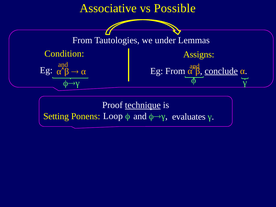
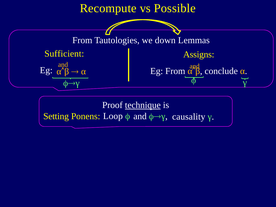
Associative: Associative -> Recompute
under: under -> down
Condition: Condition -> Sufficient
conclude underline: present -> none
evaluates: evaluates -> causality
